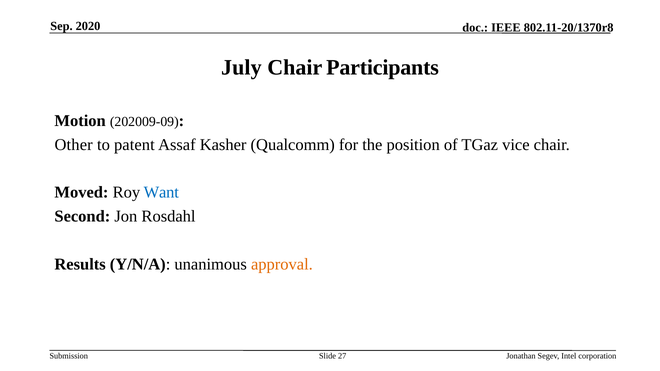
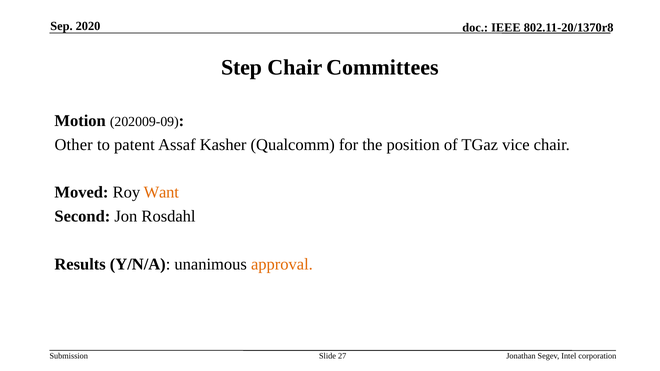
July: July -> Step
Participants: Participants -> Committees
Want colour: blue -> orange
